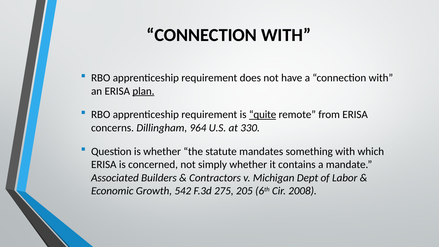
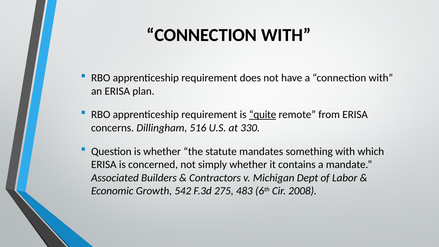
plan underline: present -> none
964: 964 -> 516
205: 205 -> 483
